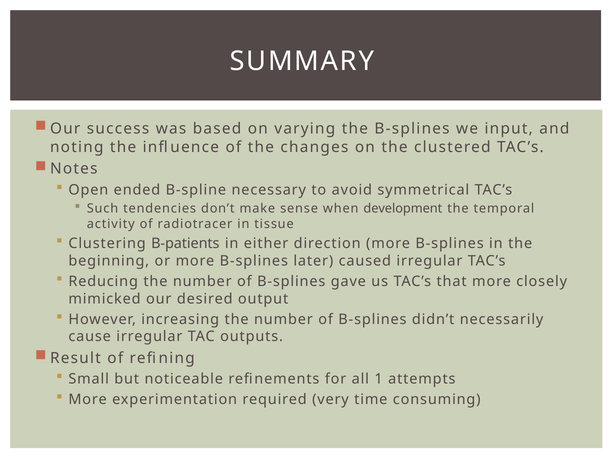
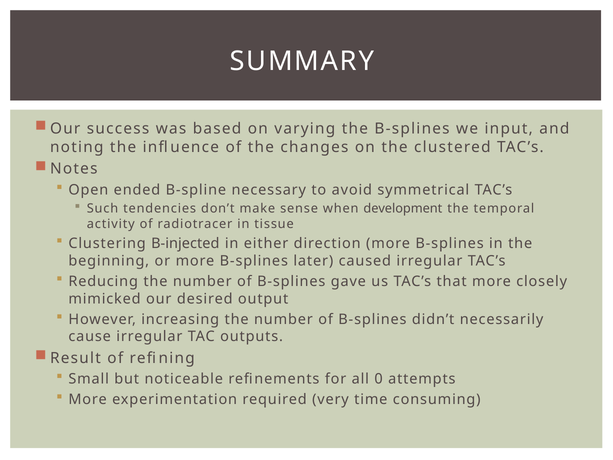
B-patients: B-patients -> B-injected
1: 1 -> 0
